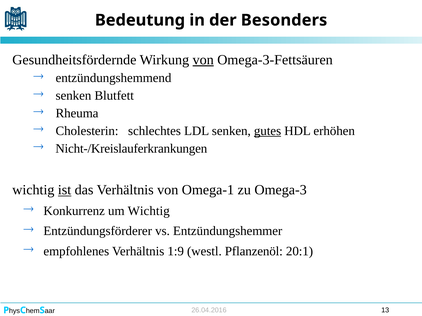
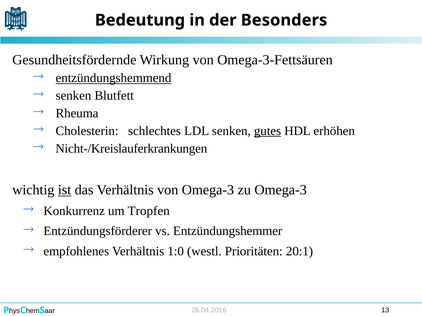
von at (203, 60) underline: present -> none
entzündungshemmend underline: none -> present
von Omega-1: Omega-1 -> Omega-3
um Wichtig: Wichtig -> Tropfen
1:9: 1:9 -> 1:0
Pflanzenöl: Pflanzenöl -> Prioritäten
